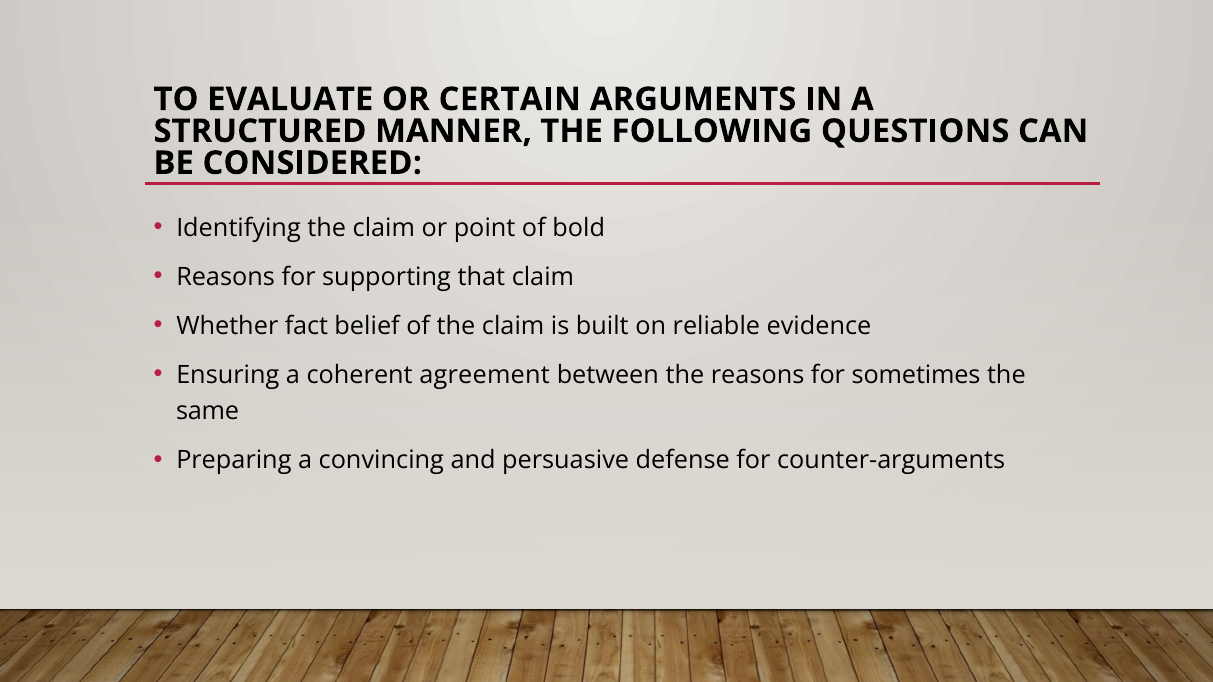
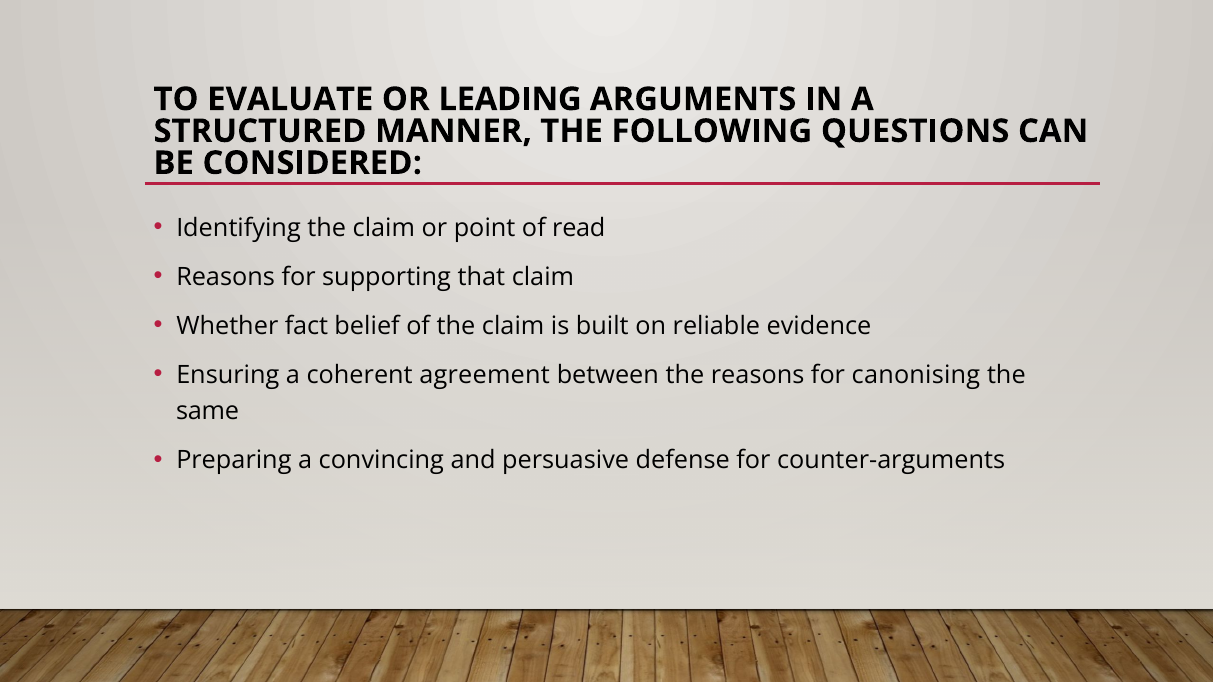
CERTAIN: CERTAIN -> LEADING
bold: bold -> read
sometimes: sometimes -> canonising
